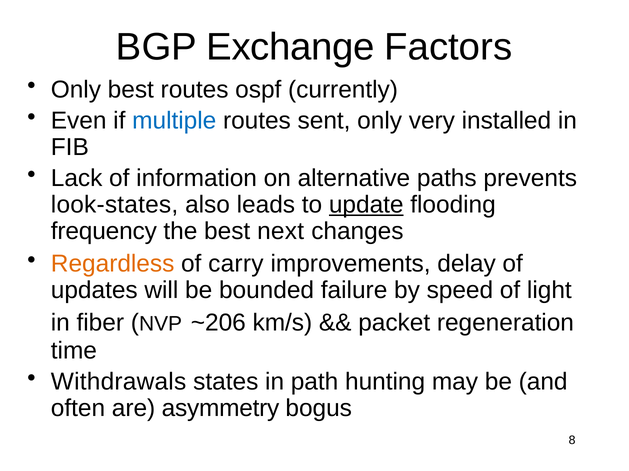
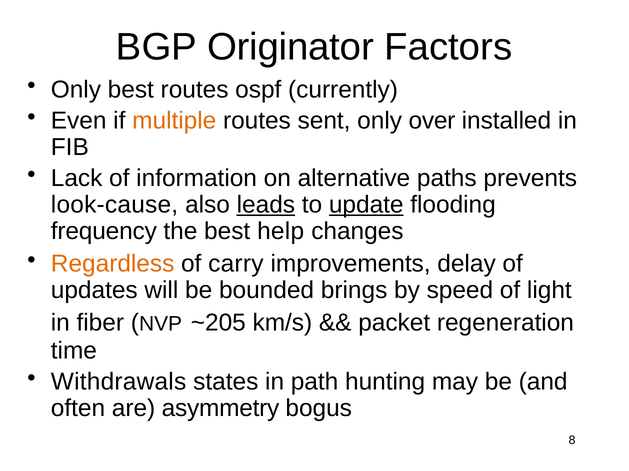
Exchange: Exchange -> Originator
multiple colour: blue -> orange
very: very -> over
look-states: look-states -> look-cause
leads underline: none -> present
next: next -> help
failure: failure -> brings
~206: ~206 -> ~205
